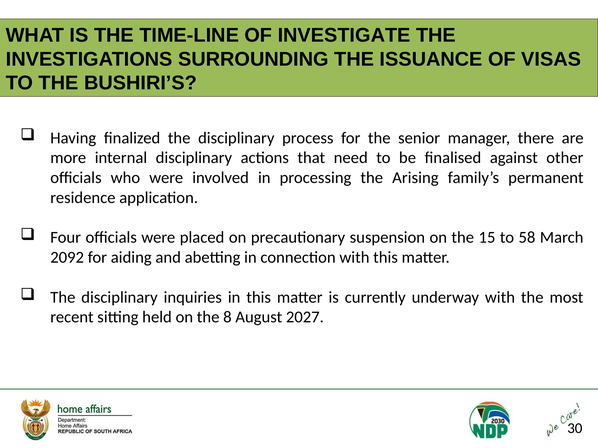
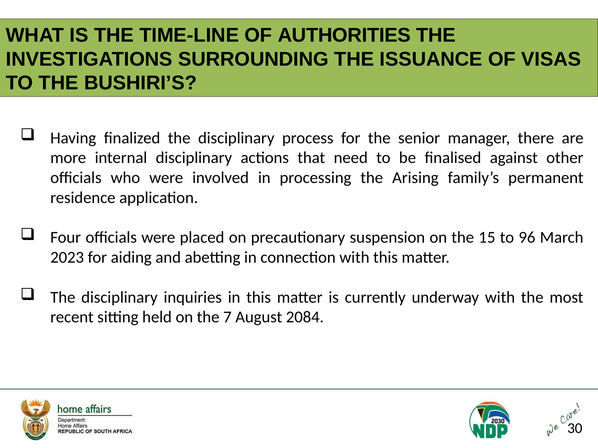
INVESTIGATE: INVESTIGATE -> AUTHORITIES
58: 58 -> 96
2092: 2092 -> 2023
8: 8 -> 7
2027: 2027 -> 2084
